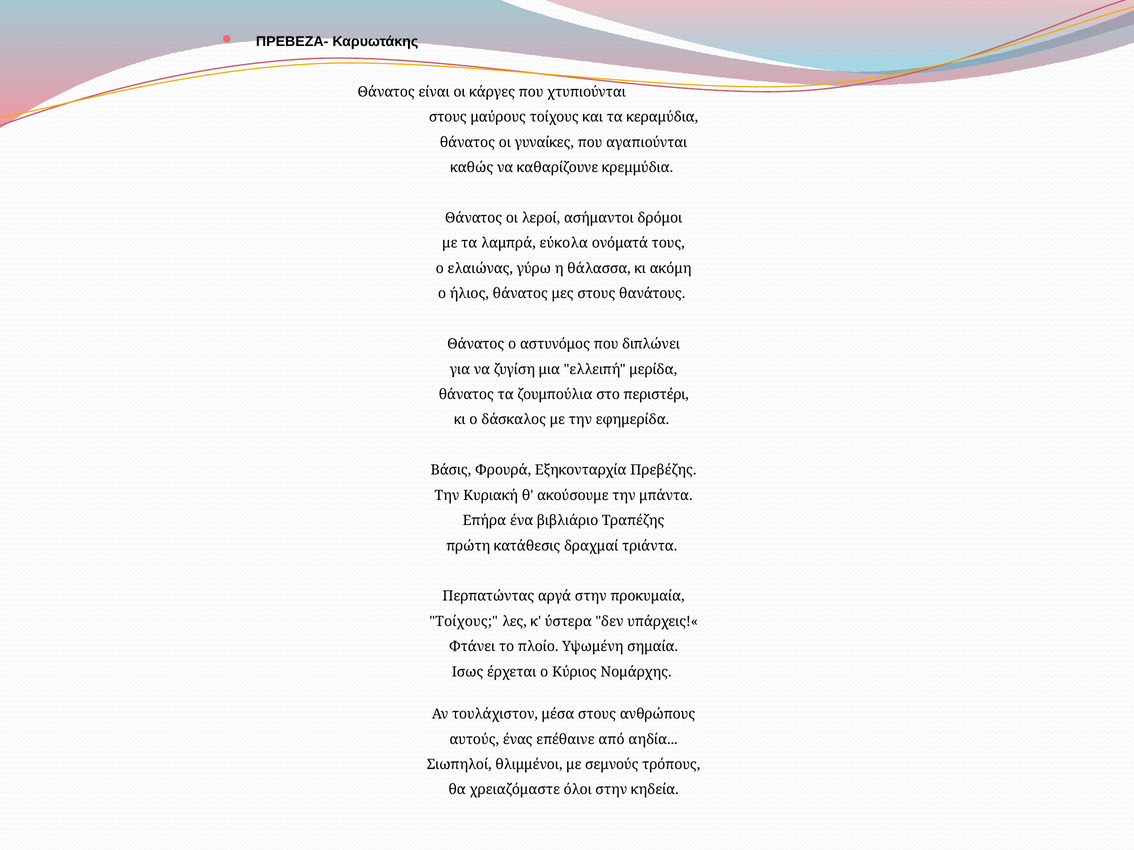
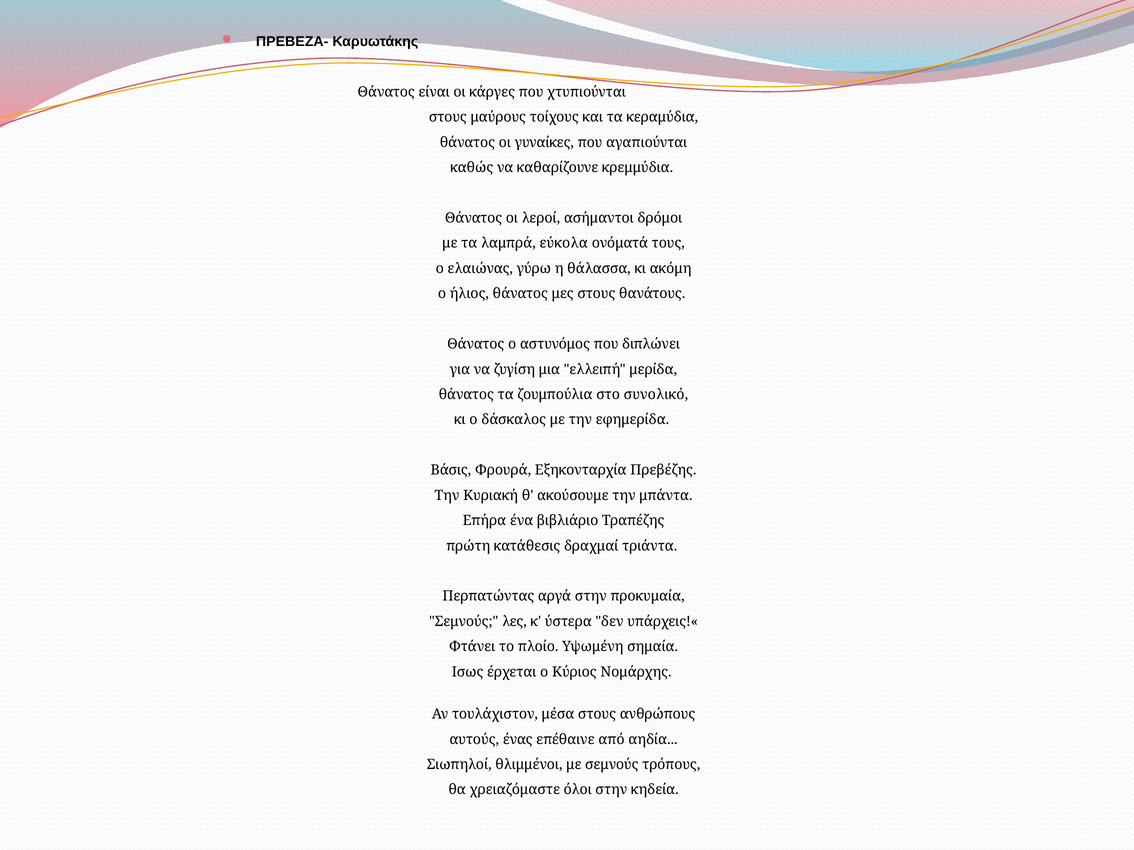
περιστέρι: περιστέρι -> συνολικό
Τοίχους at (464, 622): Τοίχους -> Σεμνούς
